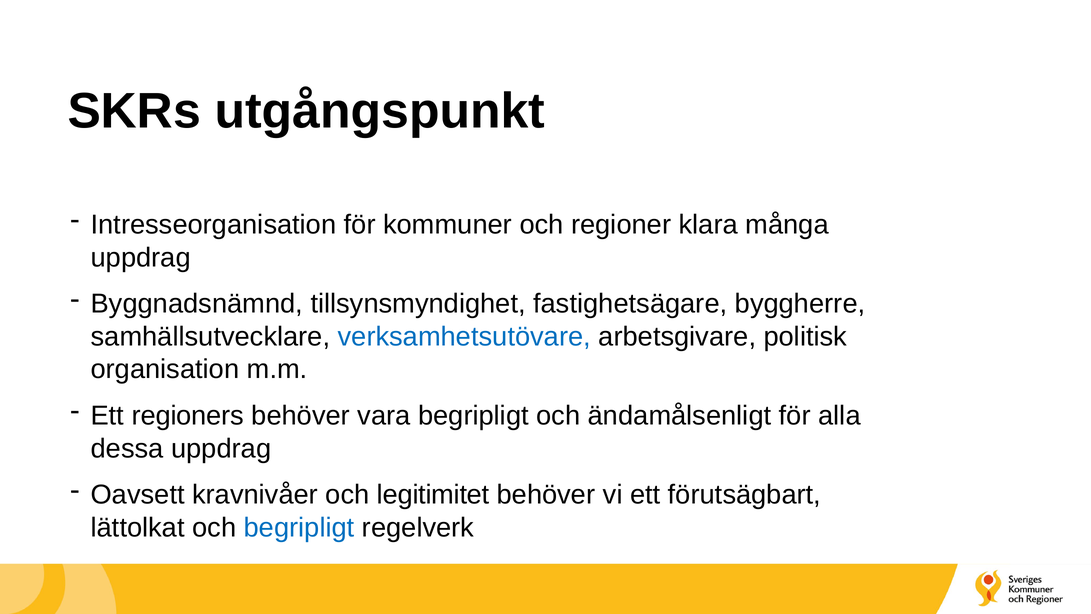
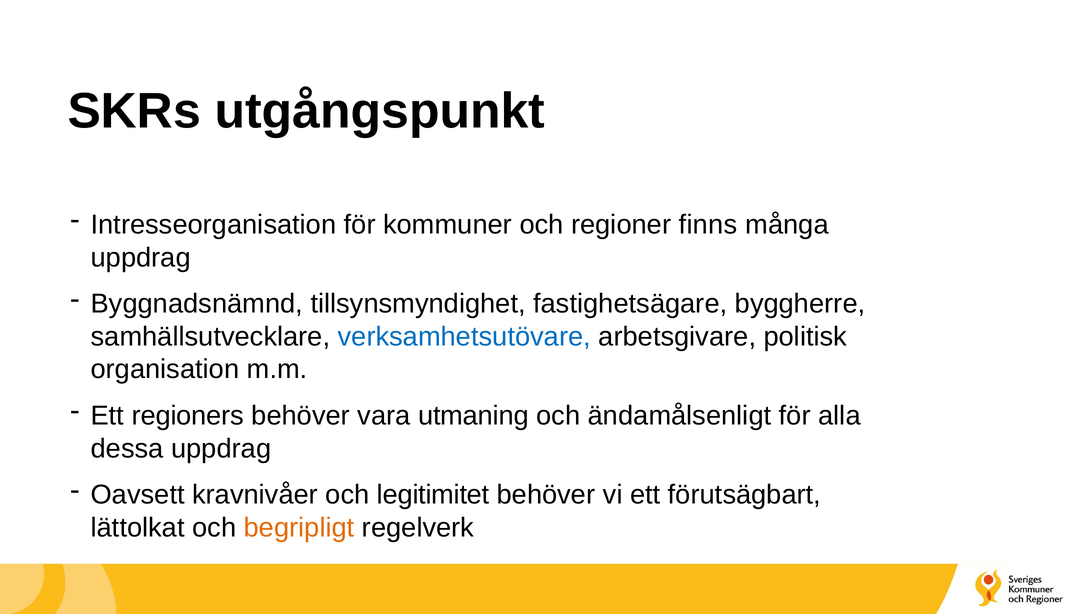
klara: klara -> finns
vara begripligt: begripligt -> utmaning
begripligt at (299, 527) colour: blue -> orange
